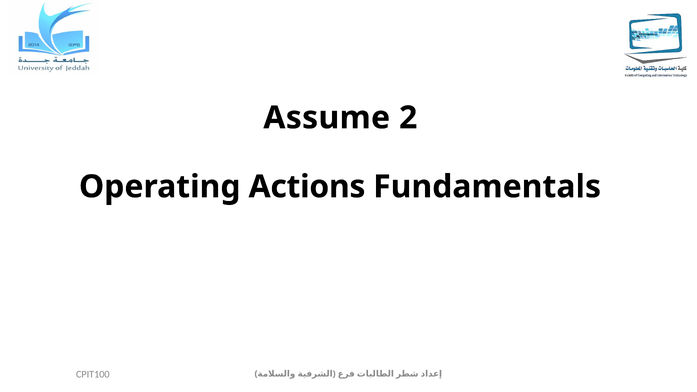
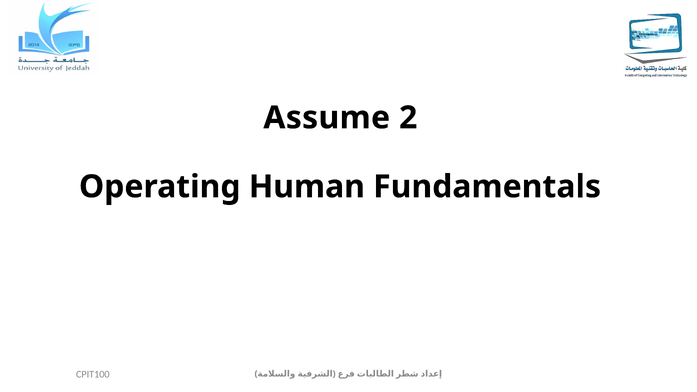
Actions: Actions -> Human
